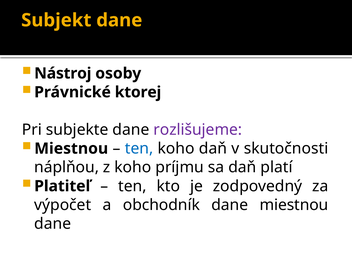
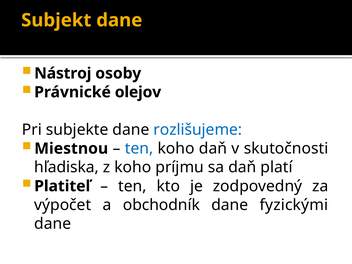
ktorej: ktorej -> olejov
rozlišujeme colour: purple -> blue
náplňou: náplňou -> hľadiska
dane miestnou: miestnou -> fyzickými
